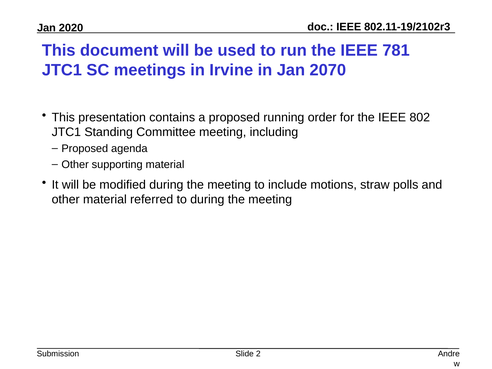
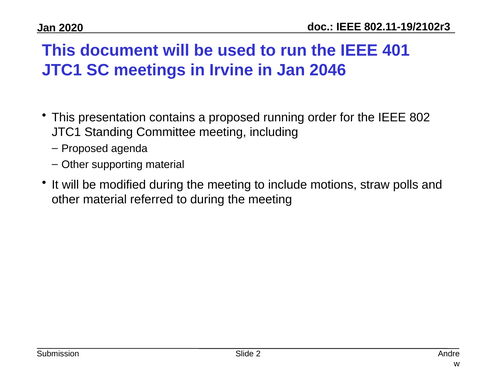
781: 781 -> 401
2070: 2070 -> 2046
